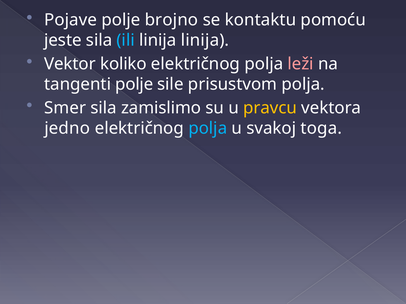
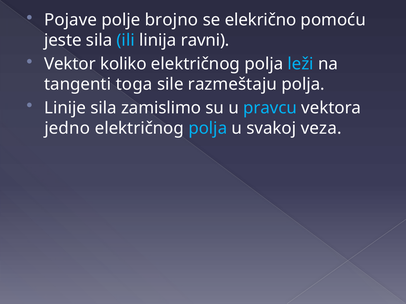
kontaktu: kontaktu -> elekrično
linija linija: linija -> ravni
leži colour: pink -> light blue
tangenti polje: polje -> toga
prisustvom: prisustvom -> razmeštaju
Smer: Smer -> Linije
pravcu colour: yellow -> light blue
toga: toga -> veza
